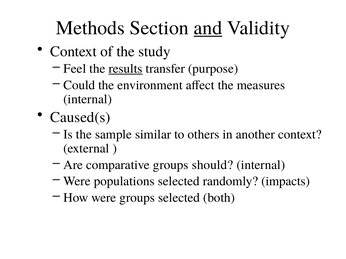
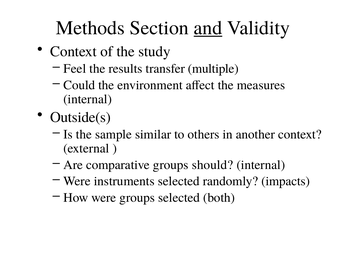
results underline: present -> none
purpose: purpose -> multiple
Caused(s: Caused(s -> Outside(s
populations: populations -> instruments
